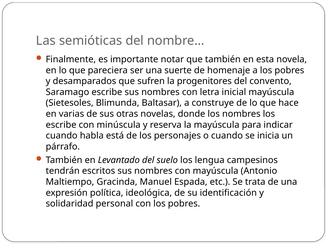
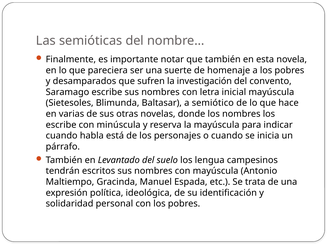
progenitores: progenitores -> investigación
construye: construye -> semiótico
